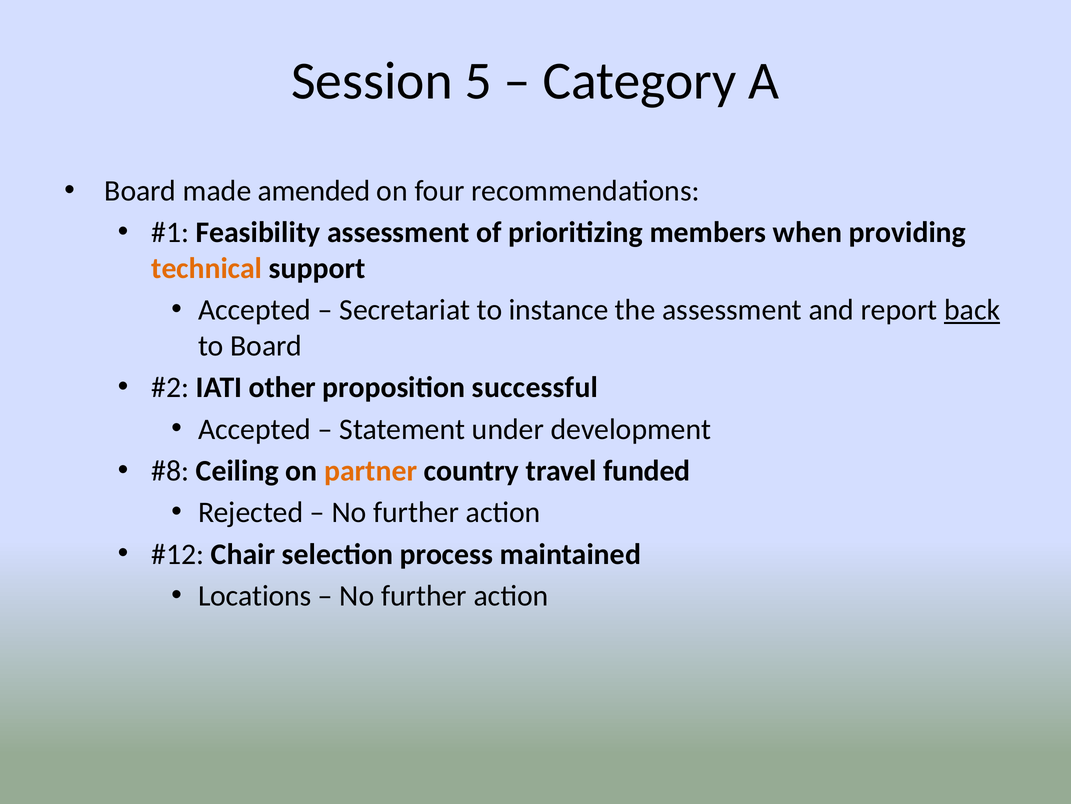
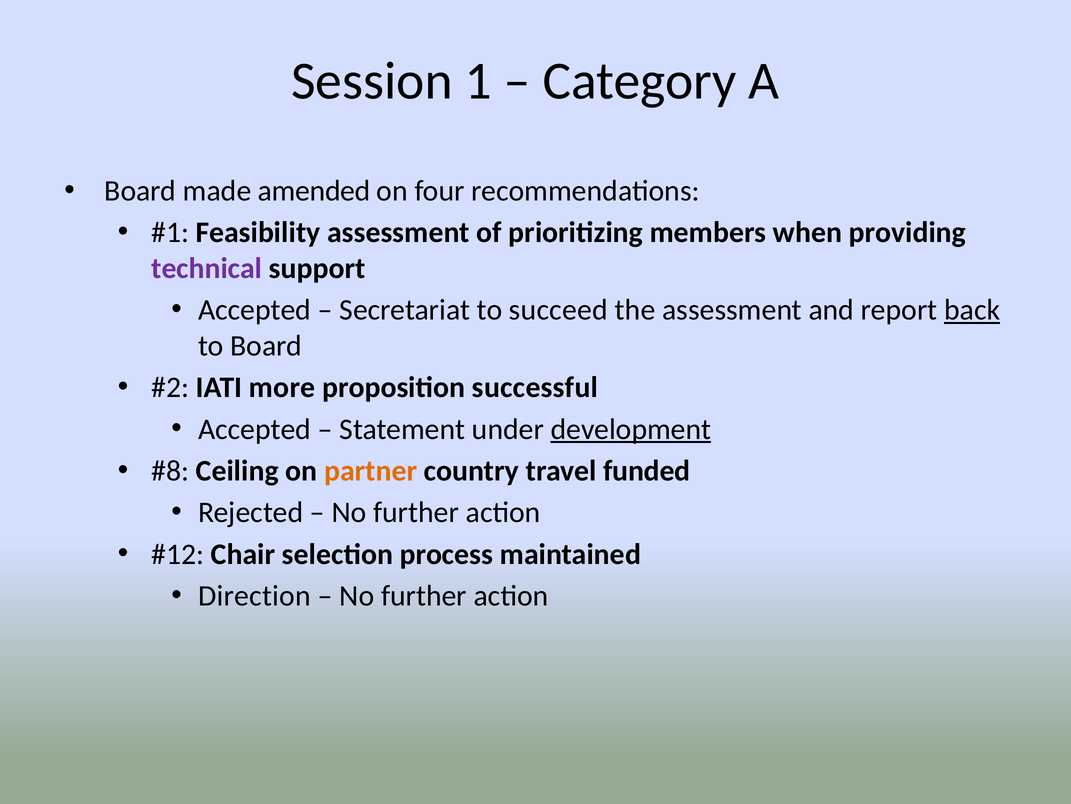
5: 5 -> 1
technical colour: orange -> purple
instance: instance -> succeed
other: other -> more
development underline: none -> present
Locations: Locations -> Direction
